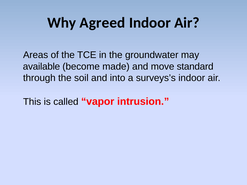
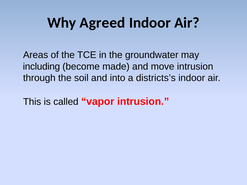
available: available -> including
move standard: standard -> intrusion
surveys’s: surveys’s -> districts’s
